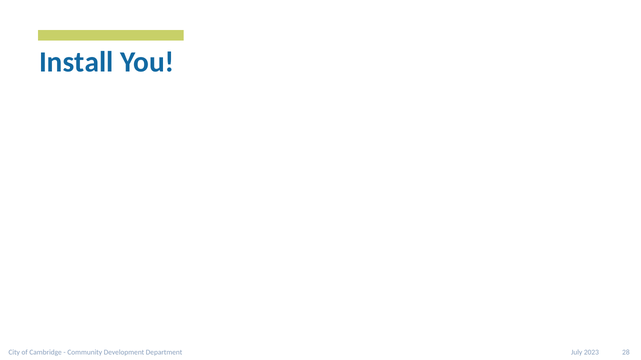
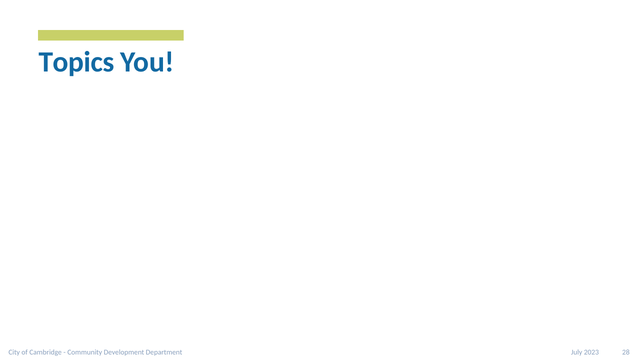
Install: Install -> Topics
